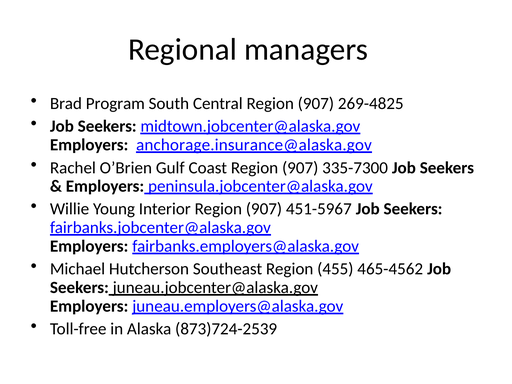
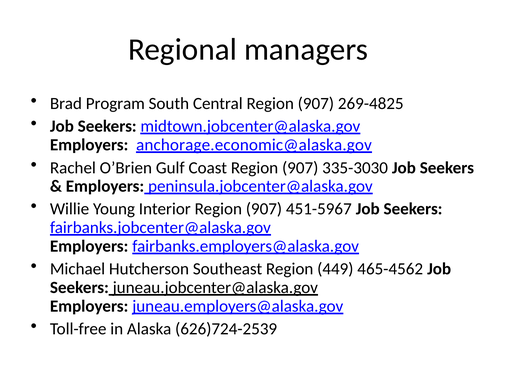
anchorage.insurance@alaska.gov: anchorage.insurance@alaska.gov -> anchorage.economic@alaska.gov
335-7300: 335-7300 -> 335-3030
455: 455 -> 449
873)724-2539: 873)724-2539 -> 626)724-2539
